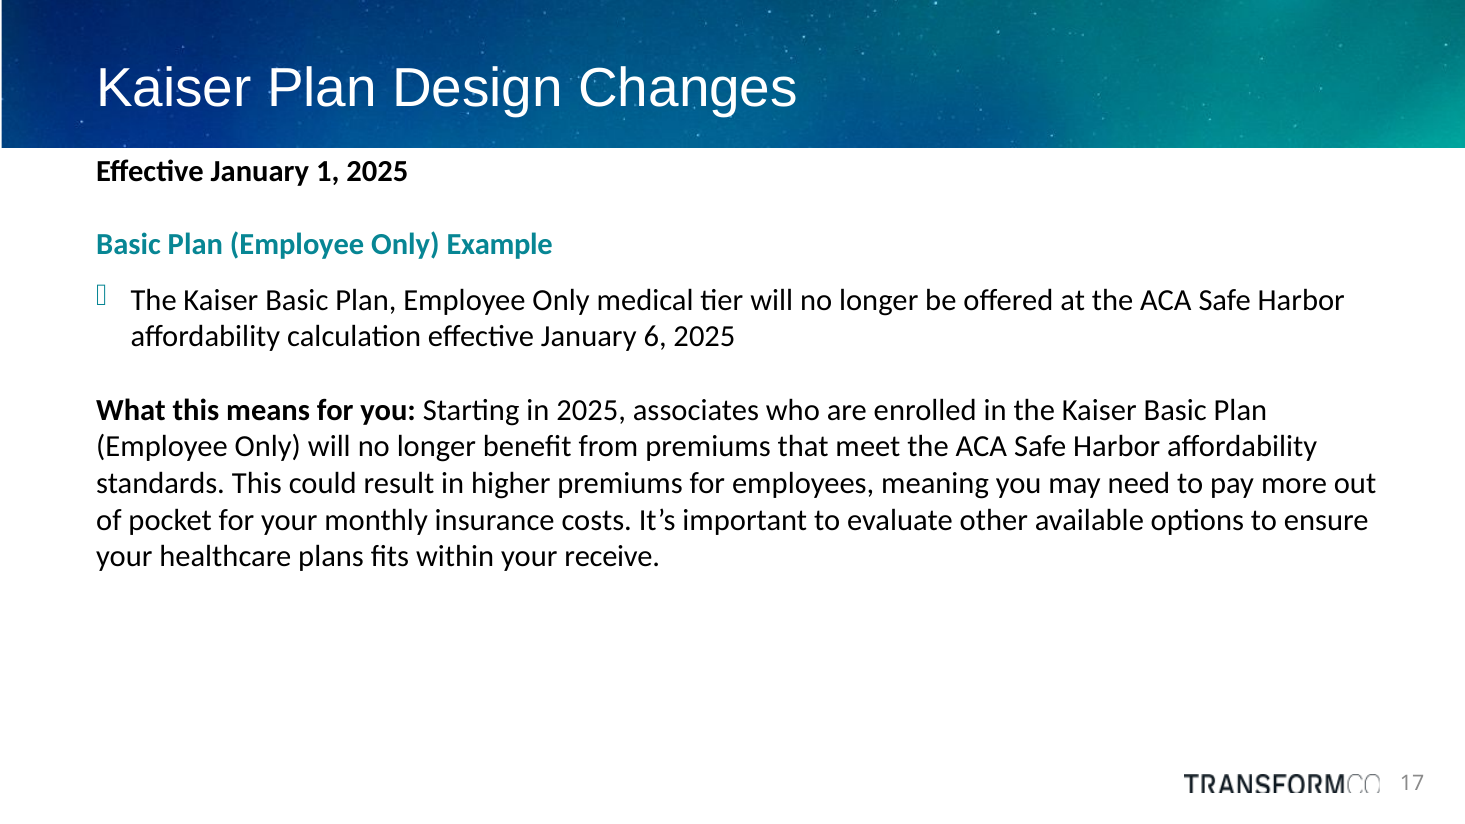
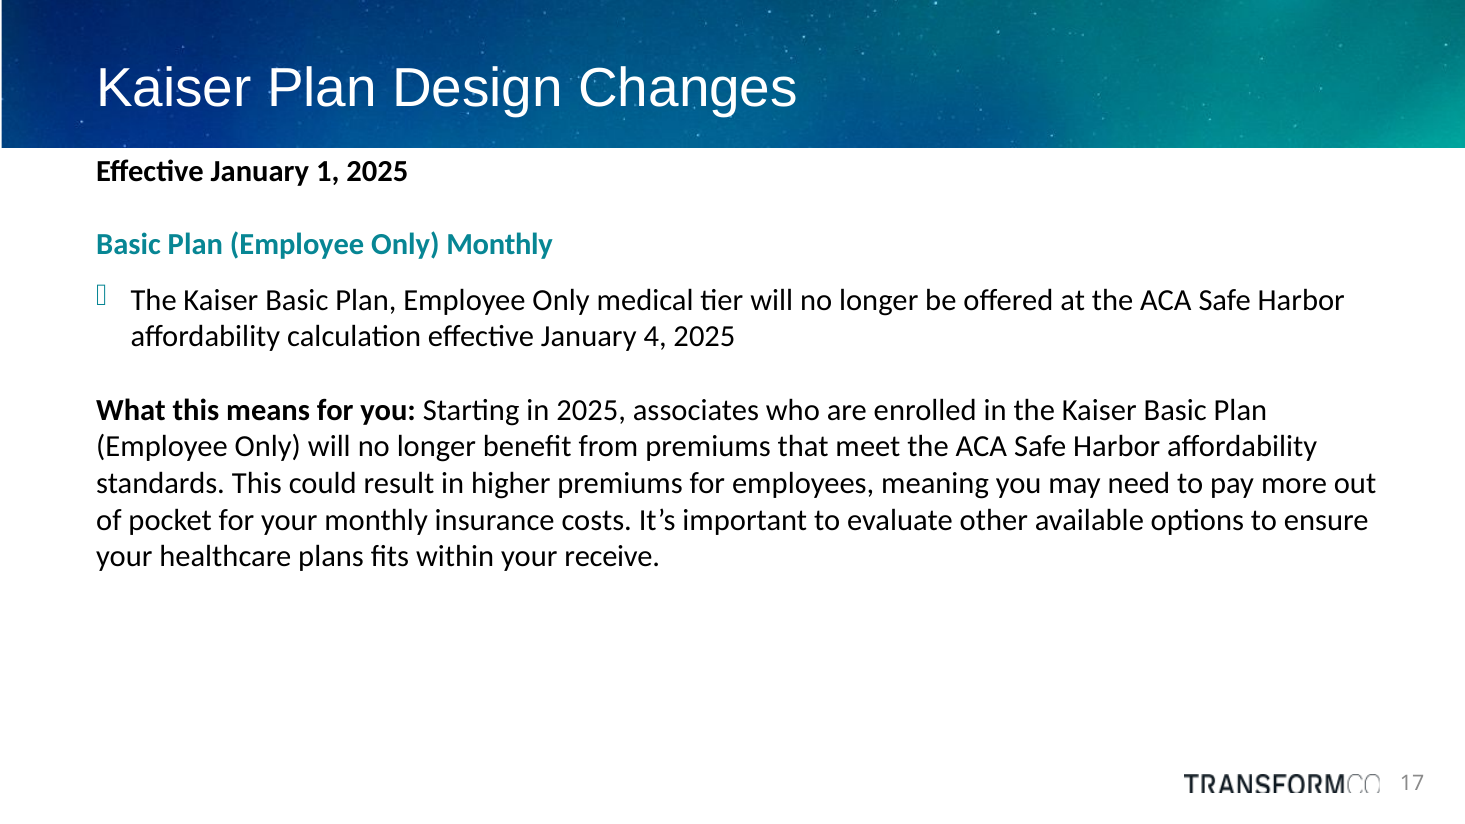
Only Example: Example -> Monthly
6: 6 -> 4
